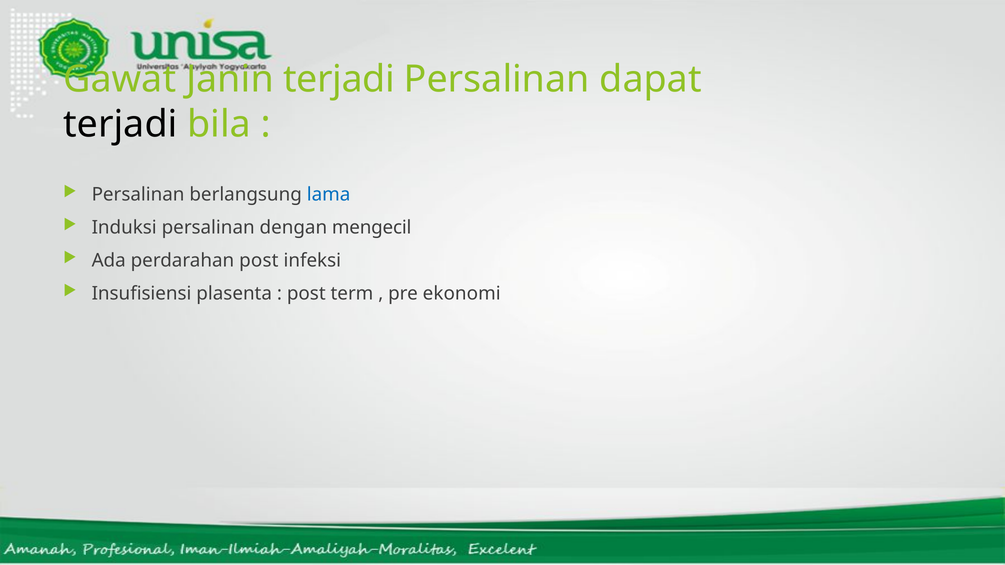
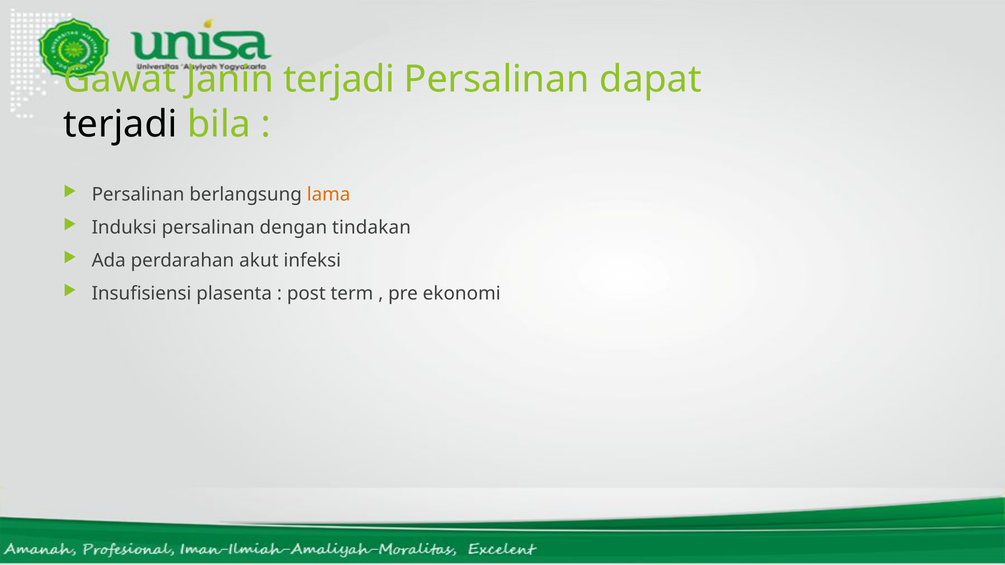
lama colour: blue -> orange
mengecil: mengecil -> tindakan
perdarahan post: post -> akut
